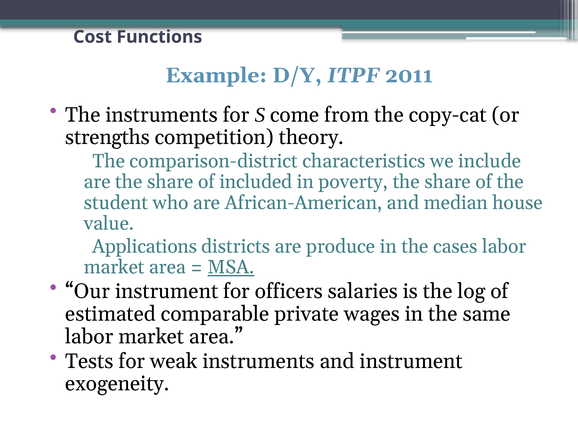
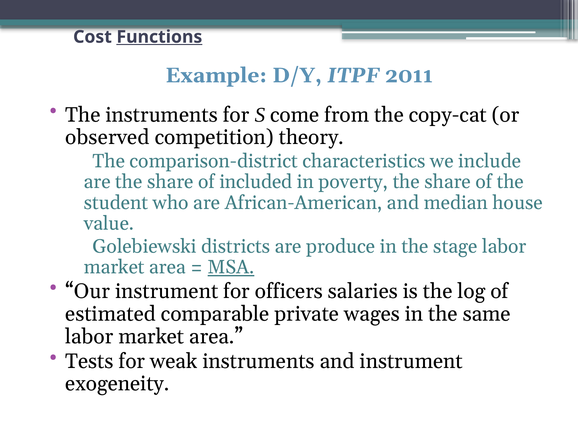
Functions underline: none -> present
strengths: strengths -> observed
Applications: Applications -> Golebiewski
cases: cases -> stage
